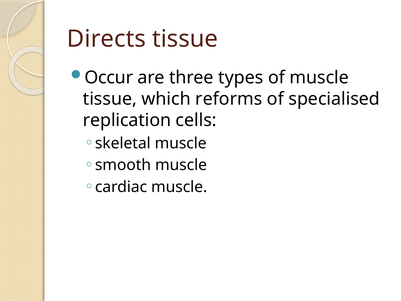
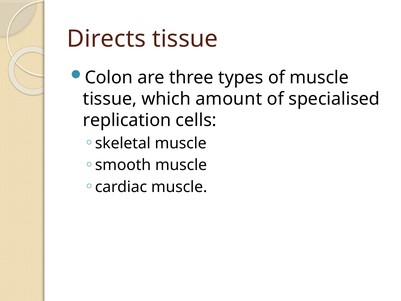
Occur: Occur -> Colon
reforms: reforms -> amount
